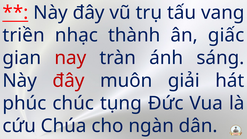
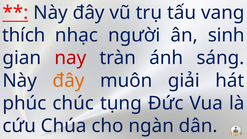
triền: triền -> thích
thành: thành -> người
giấc: giấc -> sinh
đây at (69, 81) colour: red -> orange
